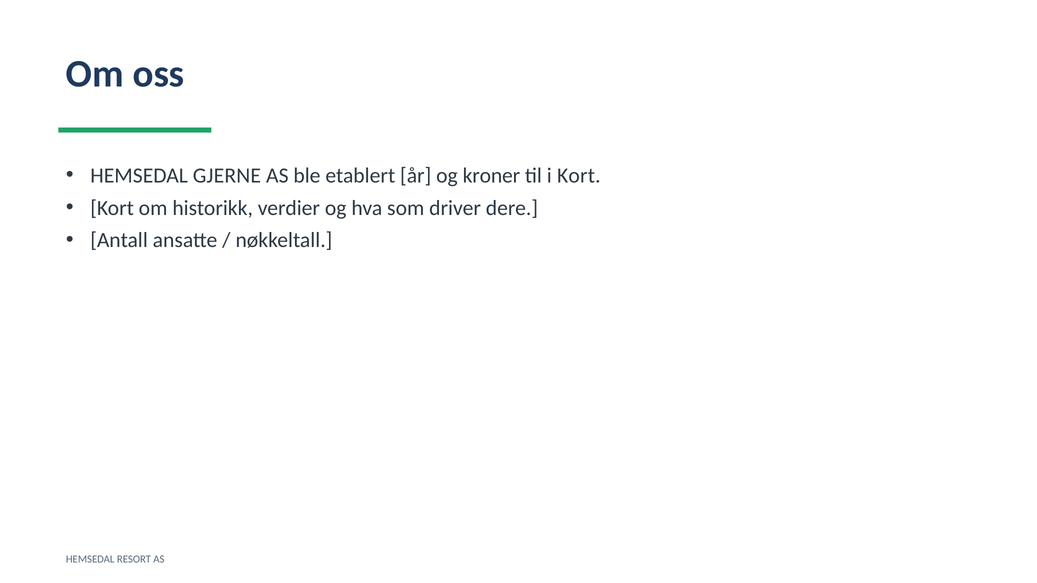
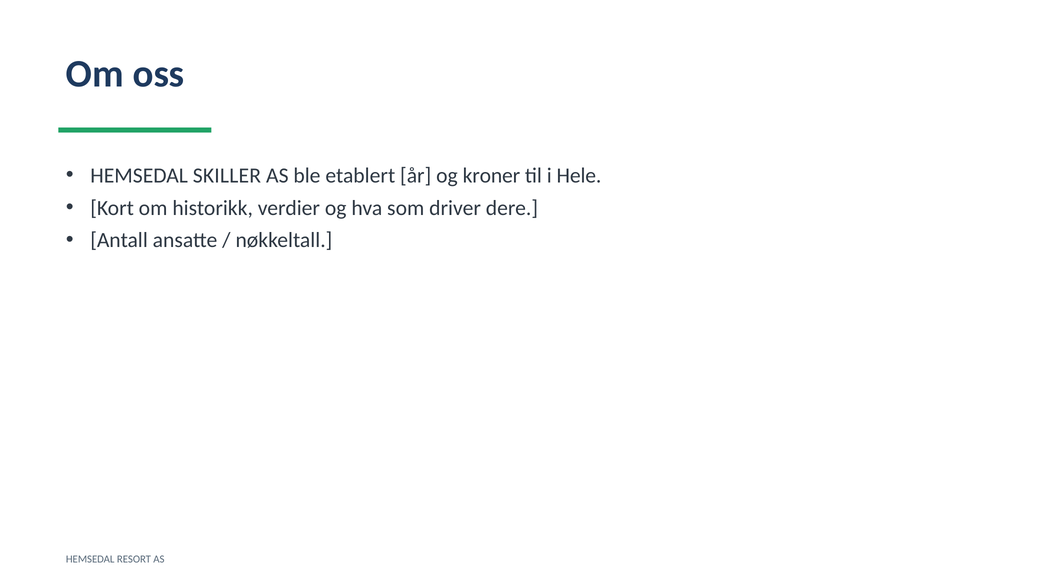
GJERNE: GJERNE -> SKILLER
i Kort: Kort -> Hele
